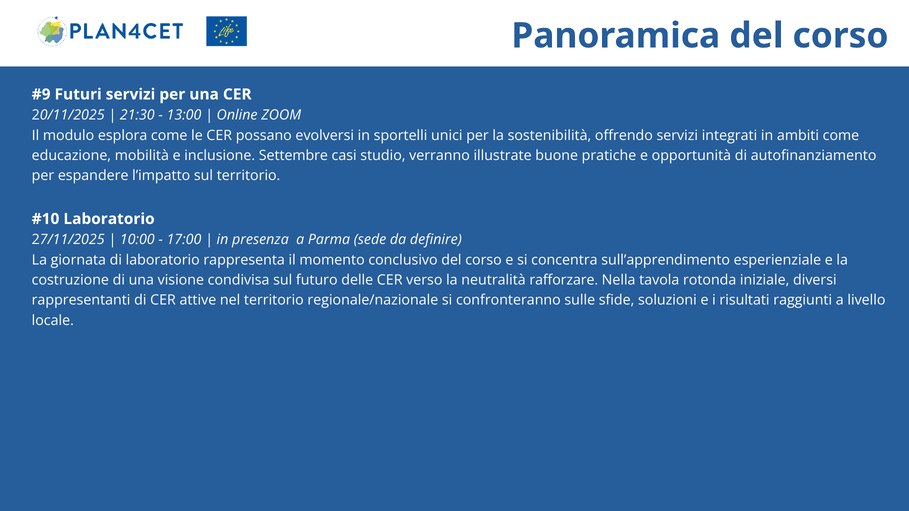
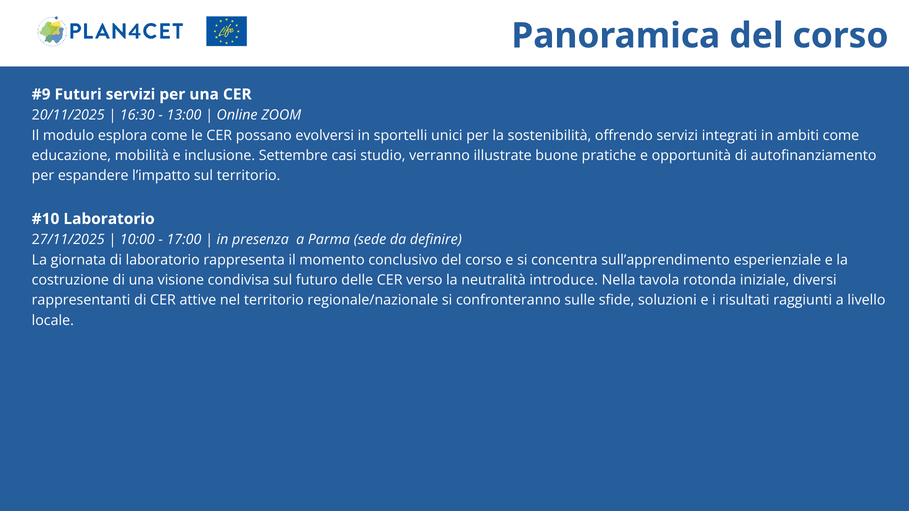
21:30: 21:30 -> 16:30
rafforzare: rafforzare -> introduce
